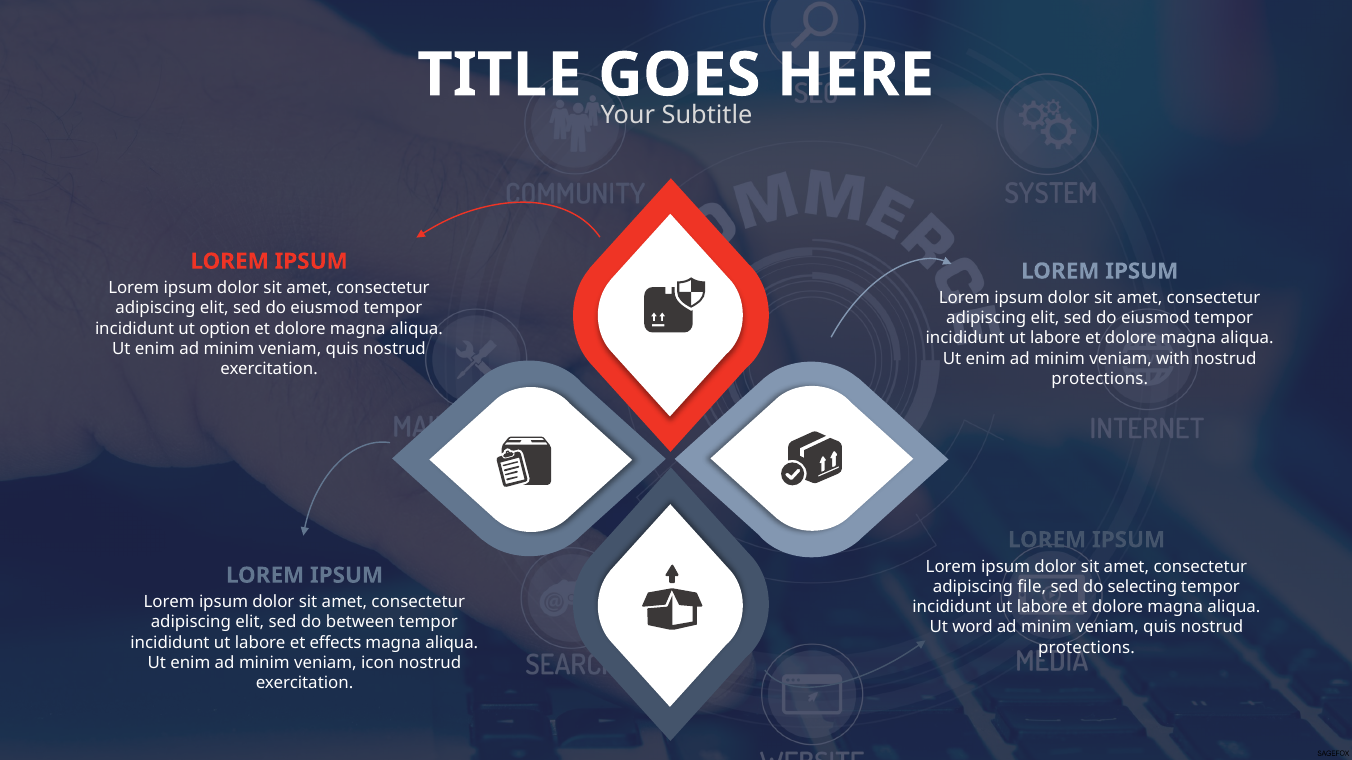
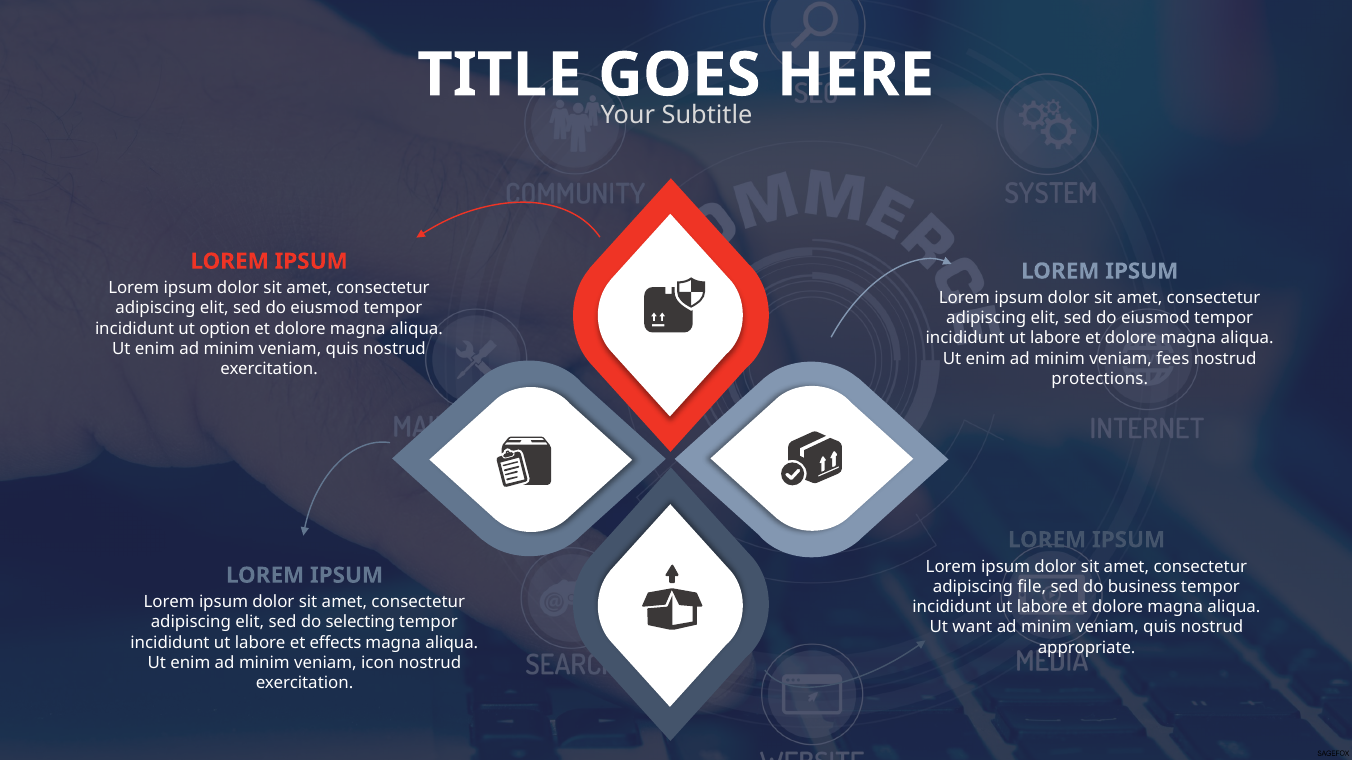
with: with -> fees
selecting: selecting -> business
between: between -> selecting
word: word -> want
protections at (1087, 648): protections -> appropriate
